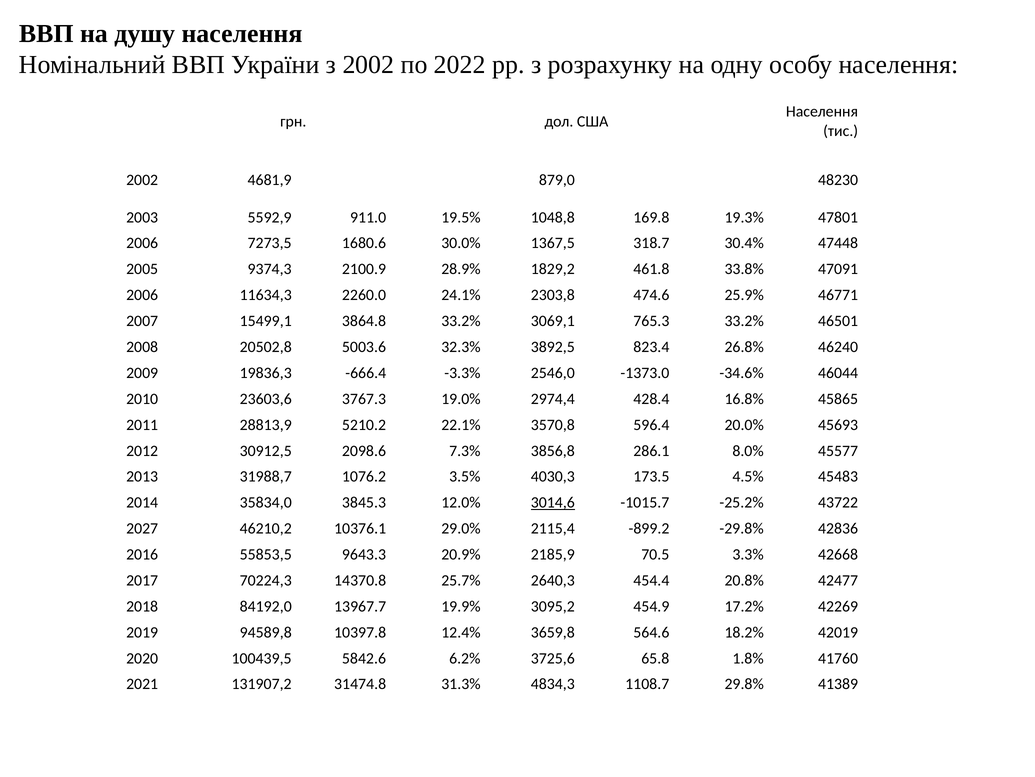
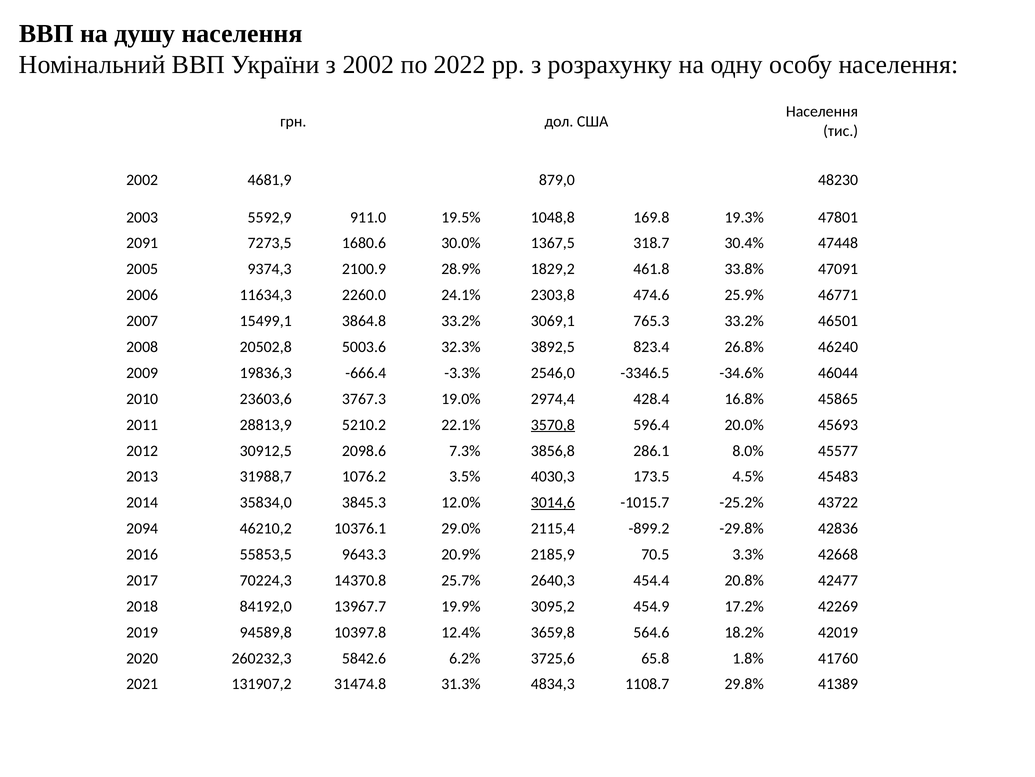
2006 at (142, 243): 2006 -> 2091
-1373.0: -1373.0 -> -3346.5
3570,8 underline: none -> present
2027: 2027 -> 2094
100439,5: 100439,5 -> 260232,3
